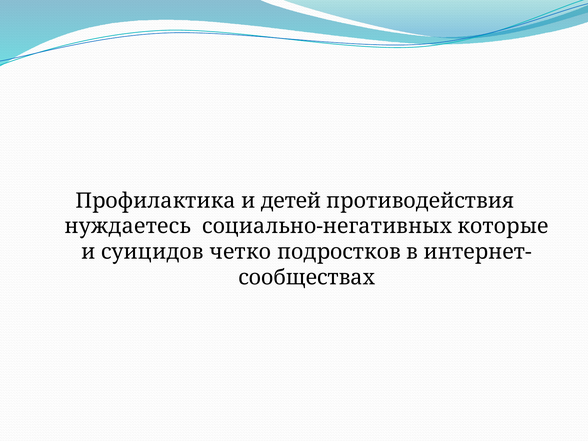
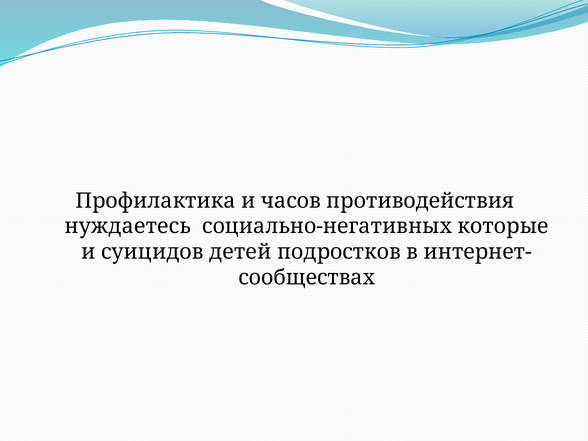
детей: детей -> часов
четко: четко -> детей
